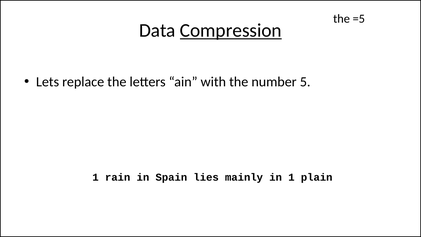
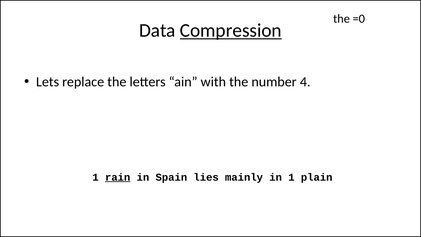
=5: =5 -> =0
5: 5 -> 4
rain underline: none -> present
